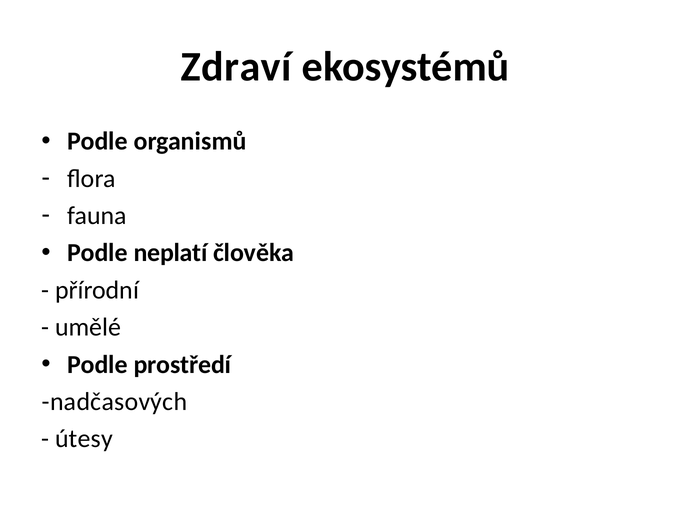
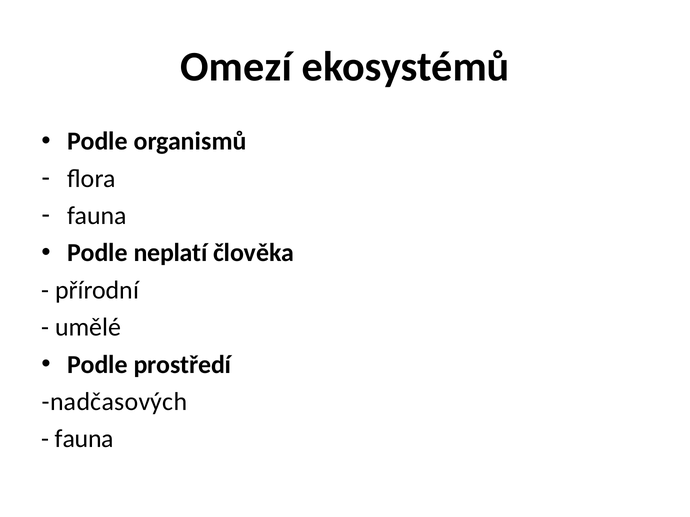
Zdraví: Zdraví -> Omezí
útesy at (84, 439): útesy -> fauna
